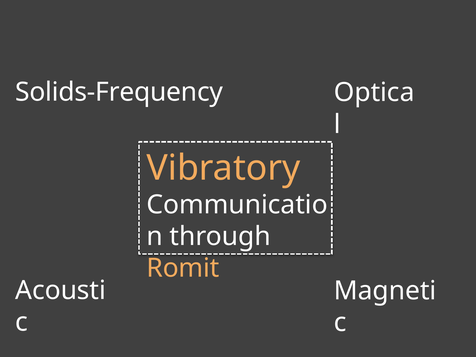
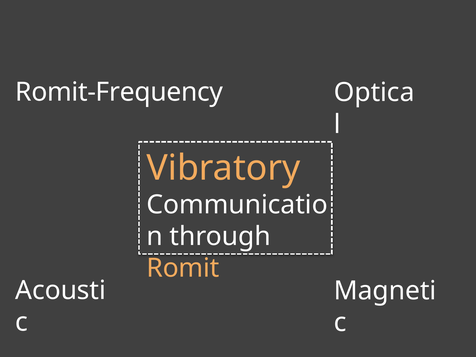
Solids-Frequency: Solids-Frequency -> Romit-Frequency
